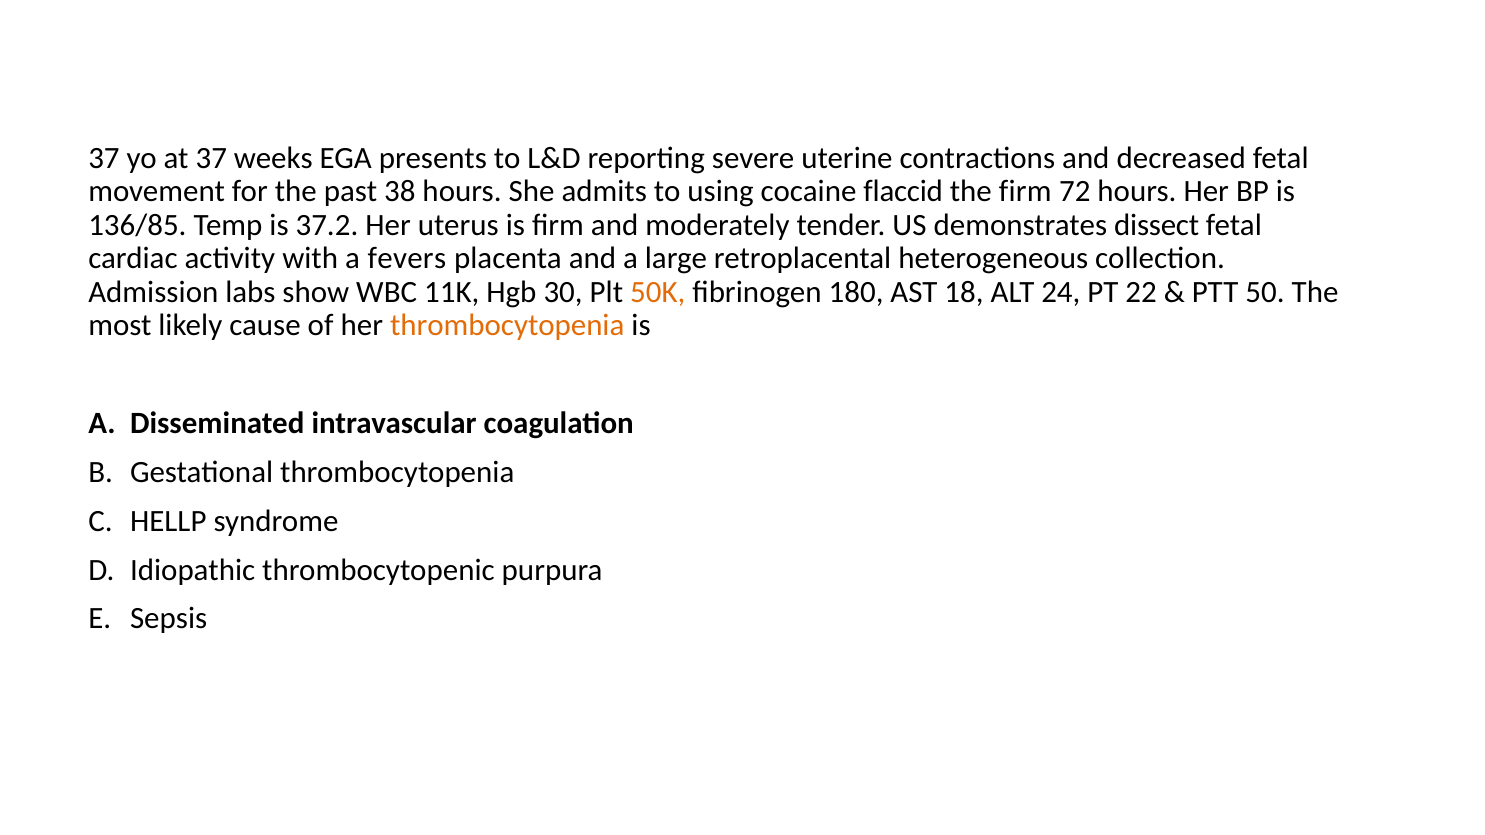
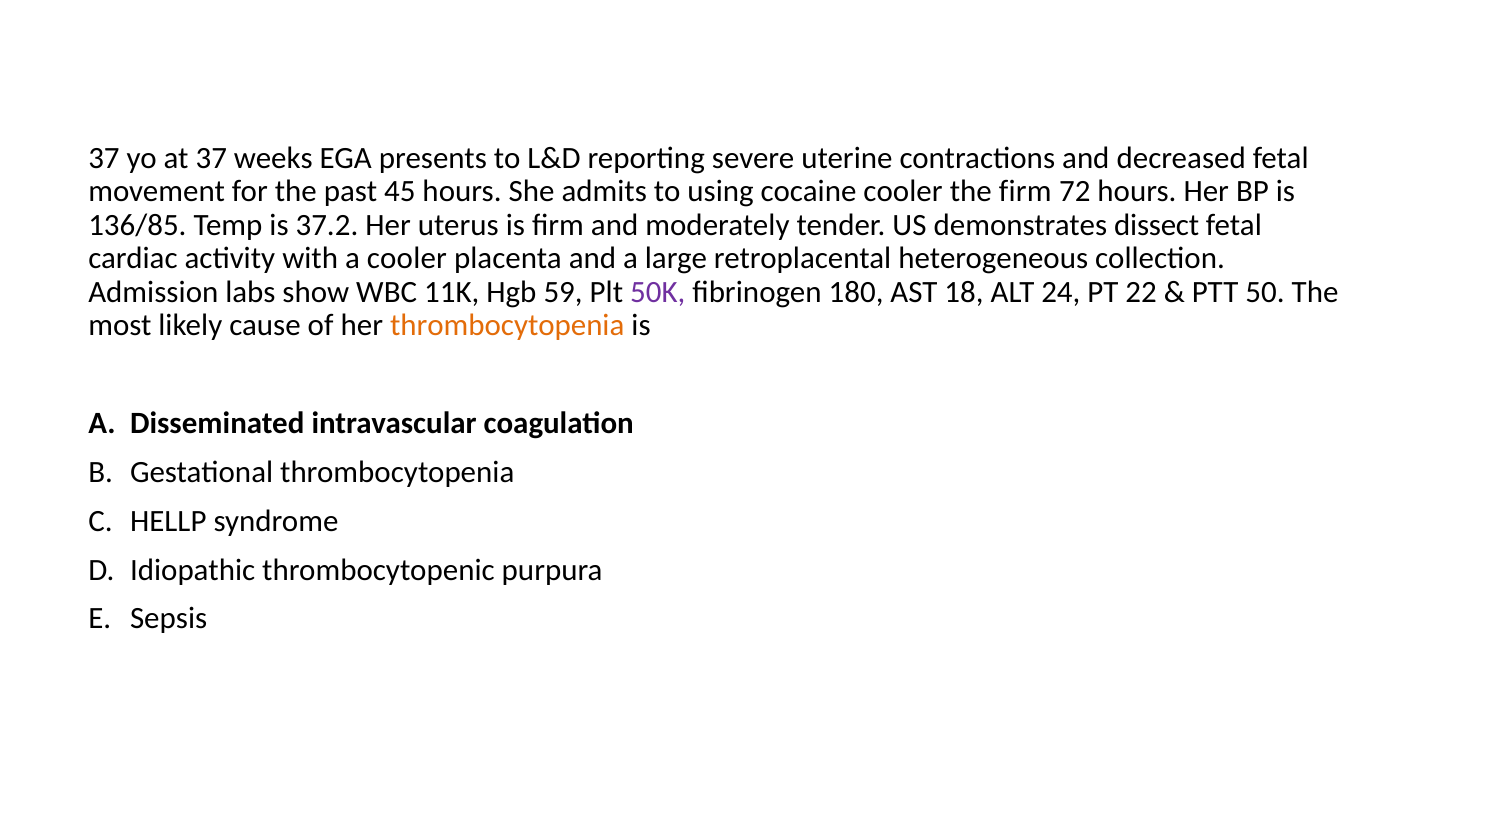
38: 38 -> 45
cocaine flaccid: flaccid -> cooler
a fevers: fevers -> cooler
30: 30 -> 59
50K colour: orange -> purple
